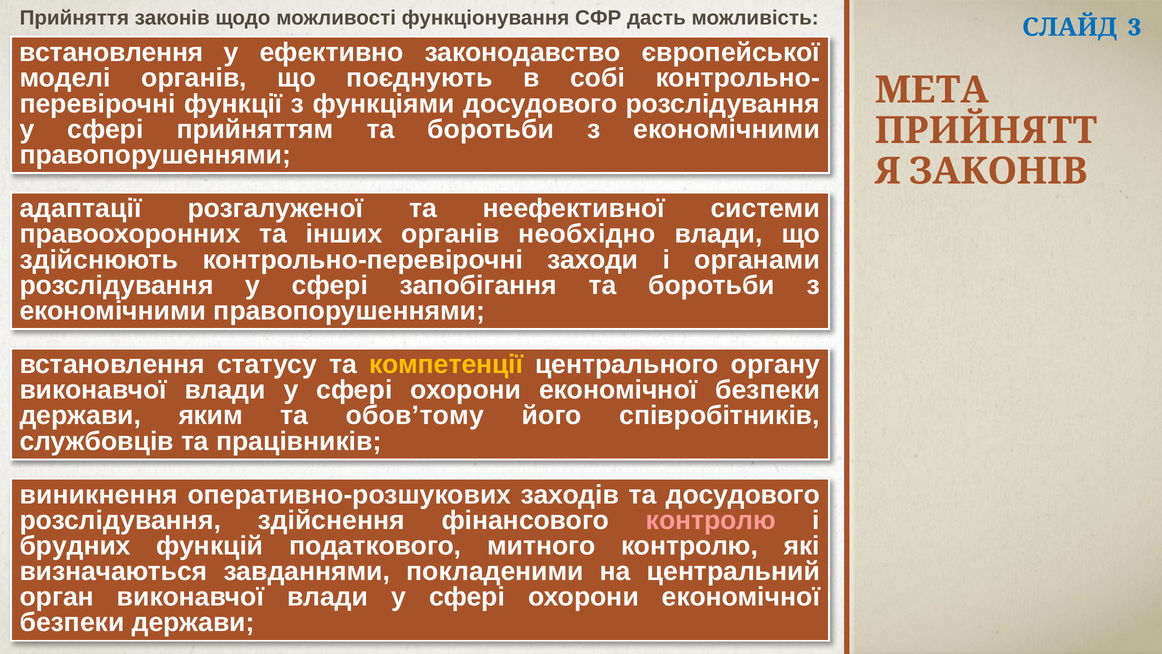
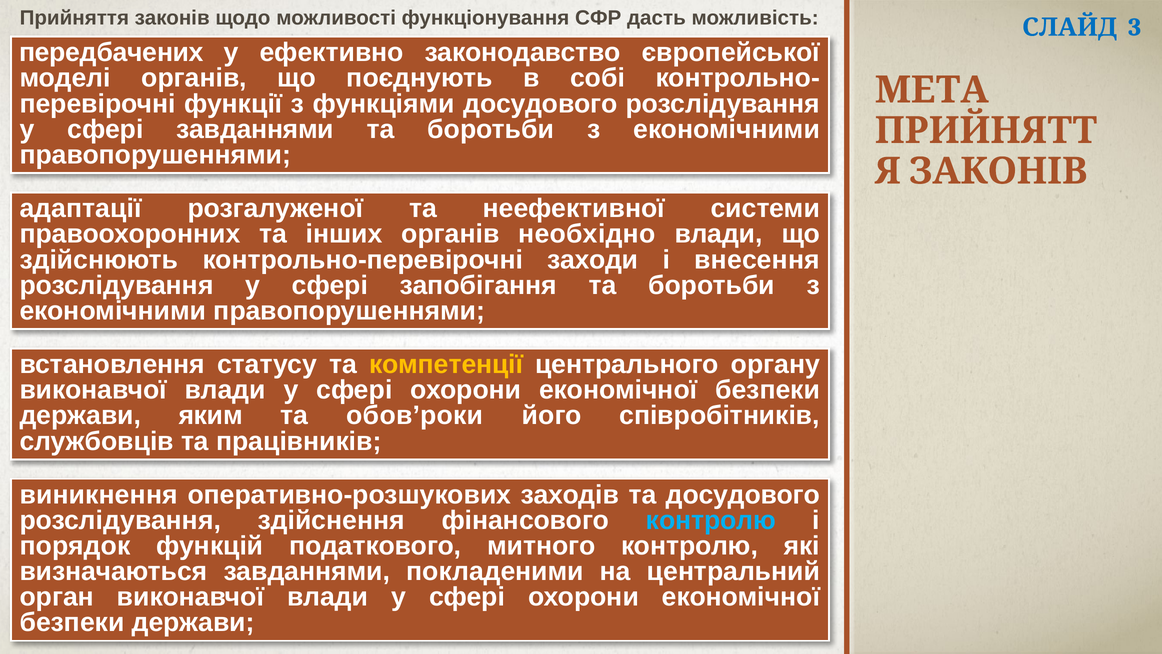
встановлення at (111, 53): встановлення -> передбачених
сфері прийняттям: прийняттям -> завданнями
органами: органами -> внесення
обов’тому: обов’тому -> обов’роки
контролю at (711, 520) colour: pink -> light blue
брудних: брудних -> порядок
